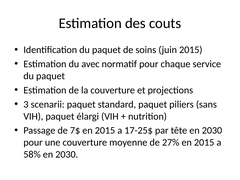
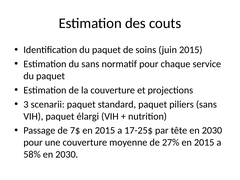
du avec: avec -> sans
